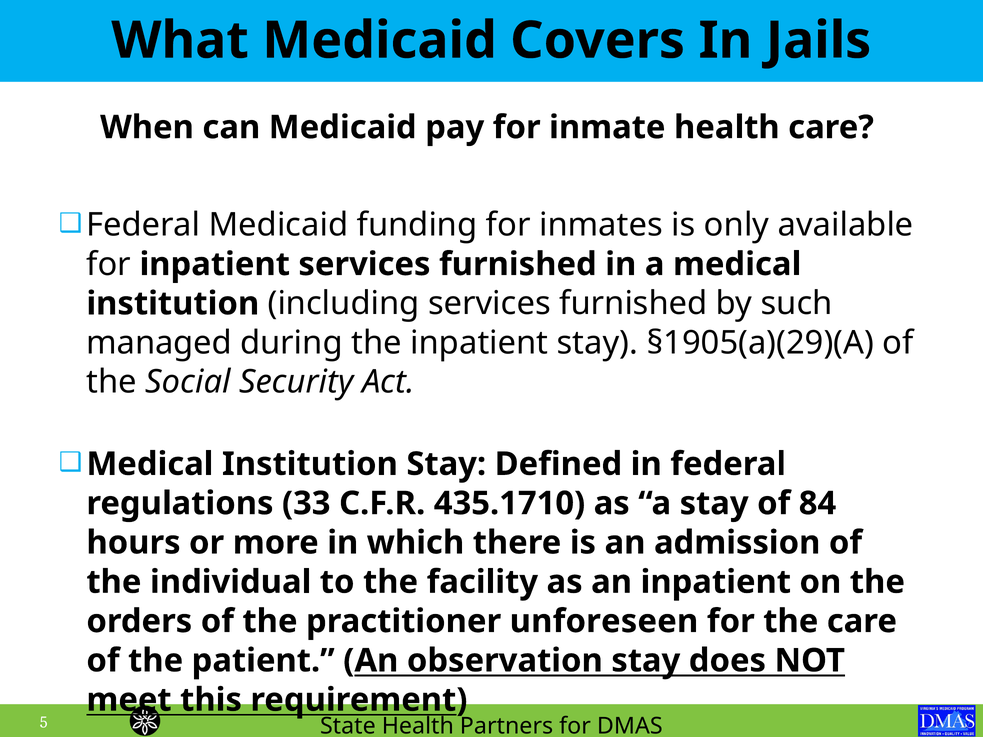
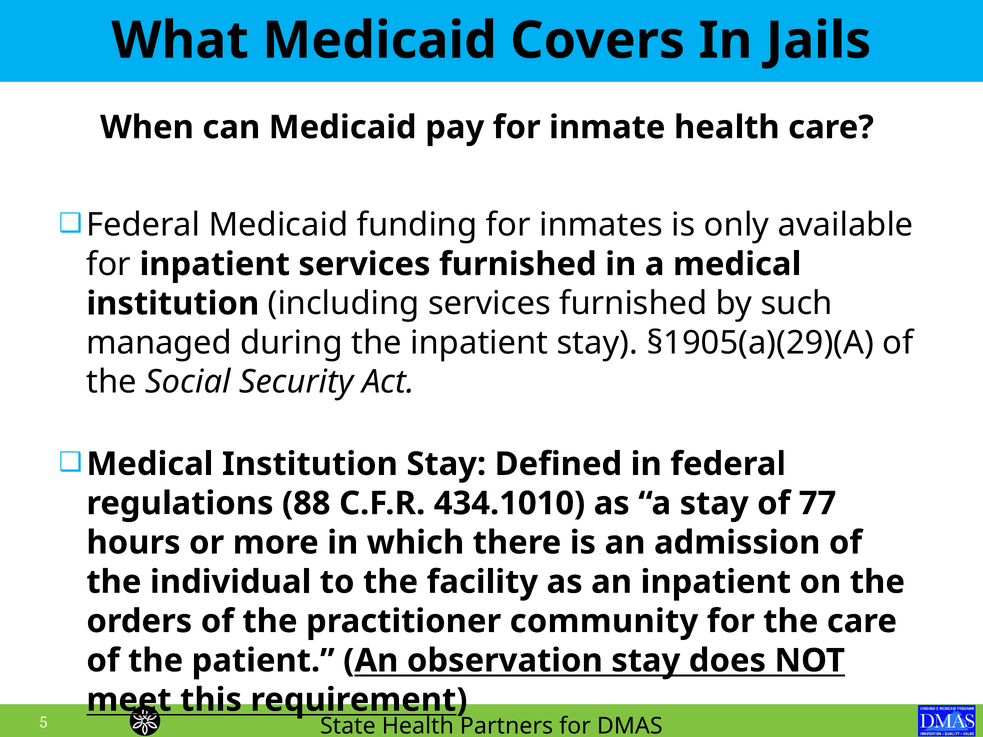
33: 33 -> 88
435.1710: 435.1710 -> 434.1010
84: 84 -> 77
unforeseen: unforeseen -> community
